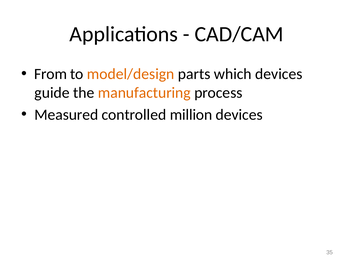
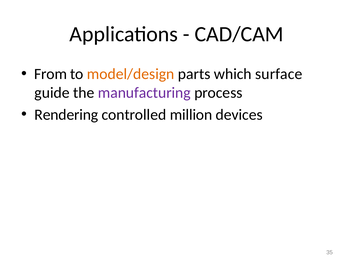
which devices: devices -> surface
manufacturing colour: orange -> purple
Measured: Measured -> Rendering
